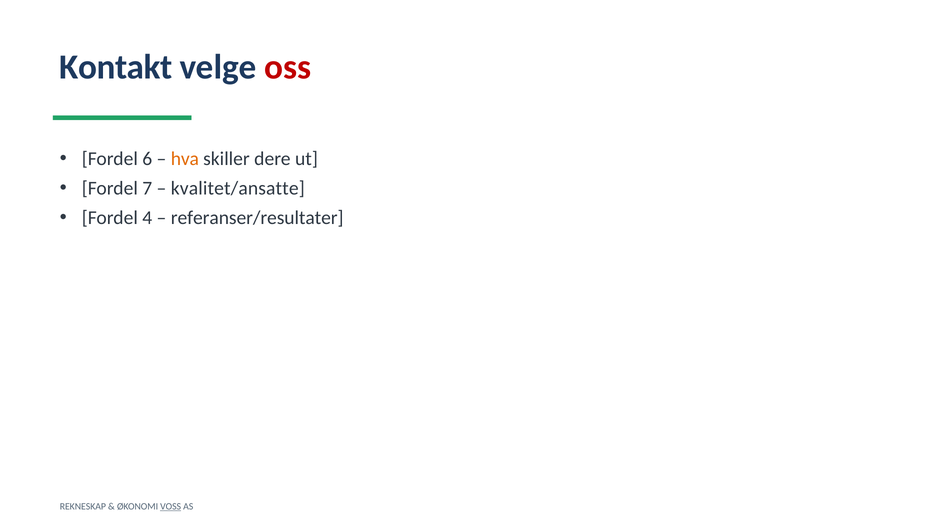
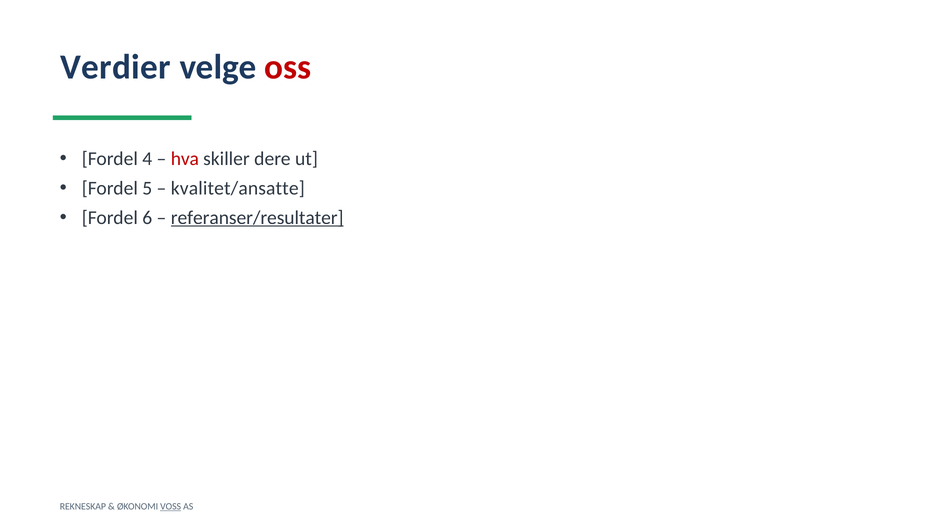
Kontakt: Kontakt -> Verdier
6: 6 -> 4
hva colour: orange -> red
7: 7 -> 5
4: 4 -> 6
referanser/resultater underline: none -> present
